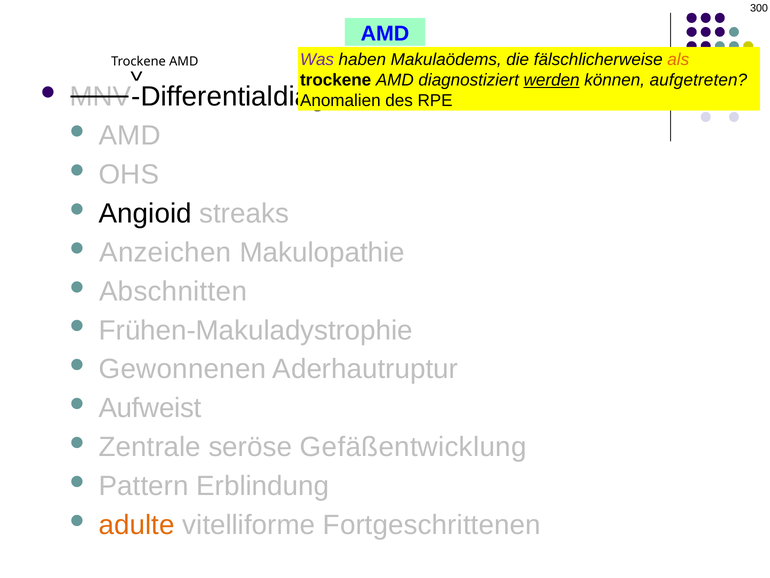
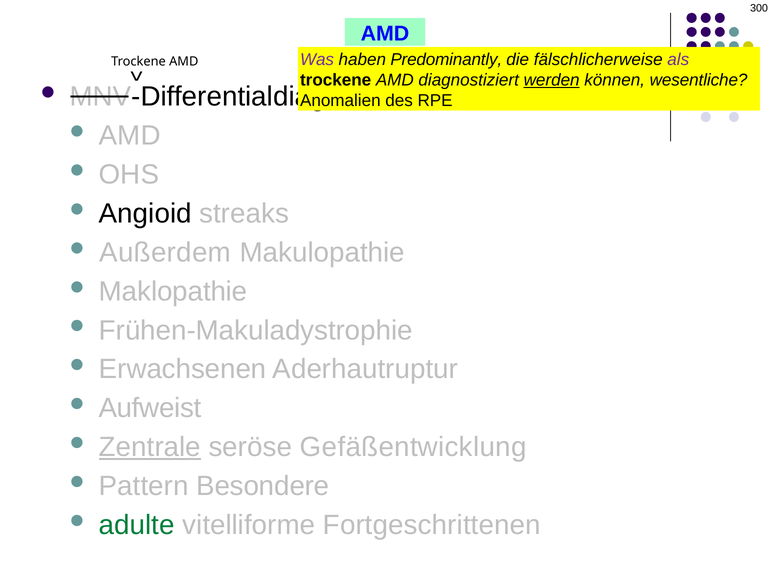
Makulaödems: Makulaödems -> Predominantly
als colour: orange -> purple
aufgetreten: aufgetreten -> wesentliche
Anzeichen: Anzeichen -> Außerdem
Abschnitten: Abschnitten -> Maklopathie
Gewonnenen: Gewonnenen -> Erwachsenen
Zentrale underline: none -> present
Erblindung: Erblindung -> Besondere
adulte colour: orange -> green
